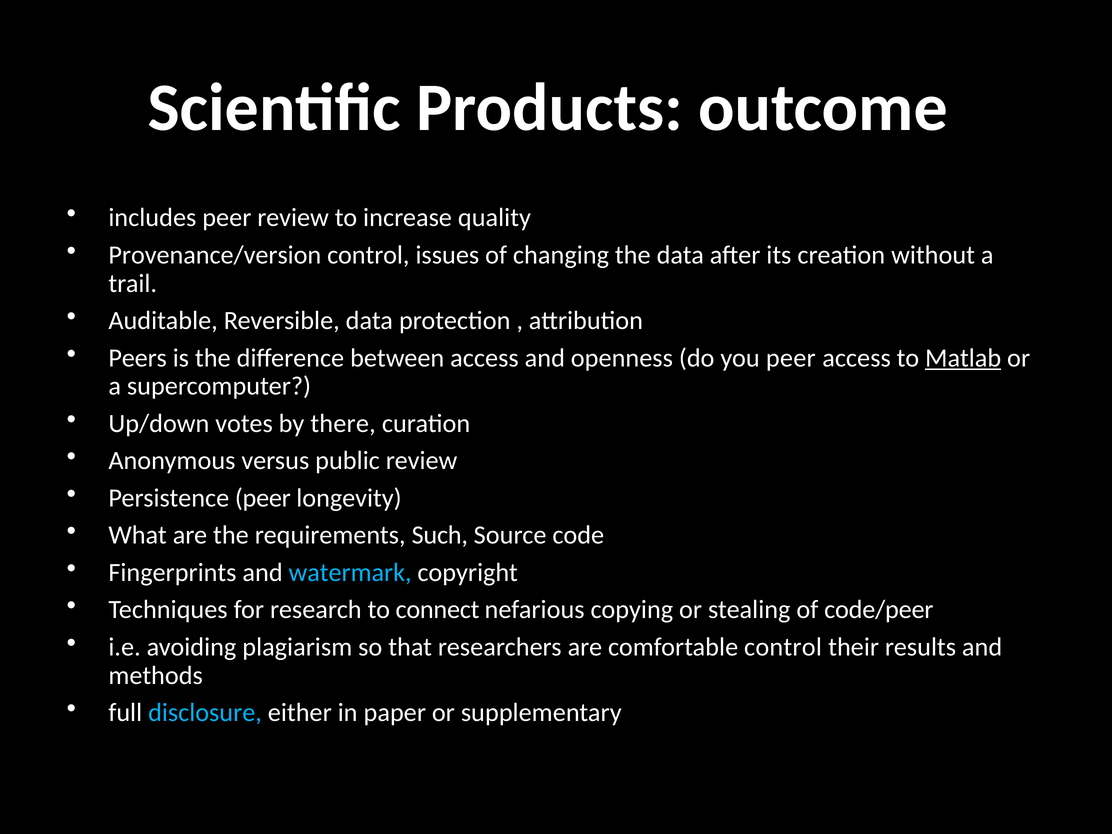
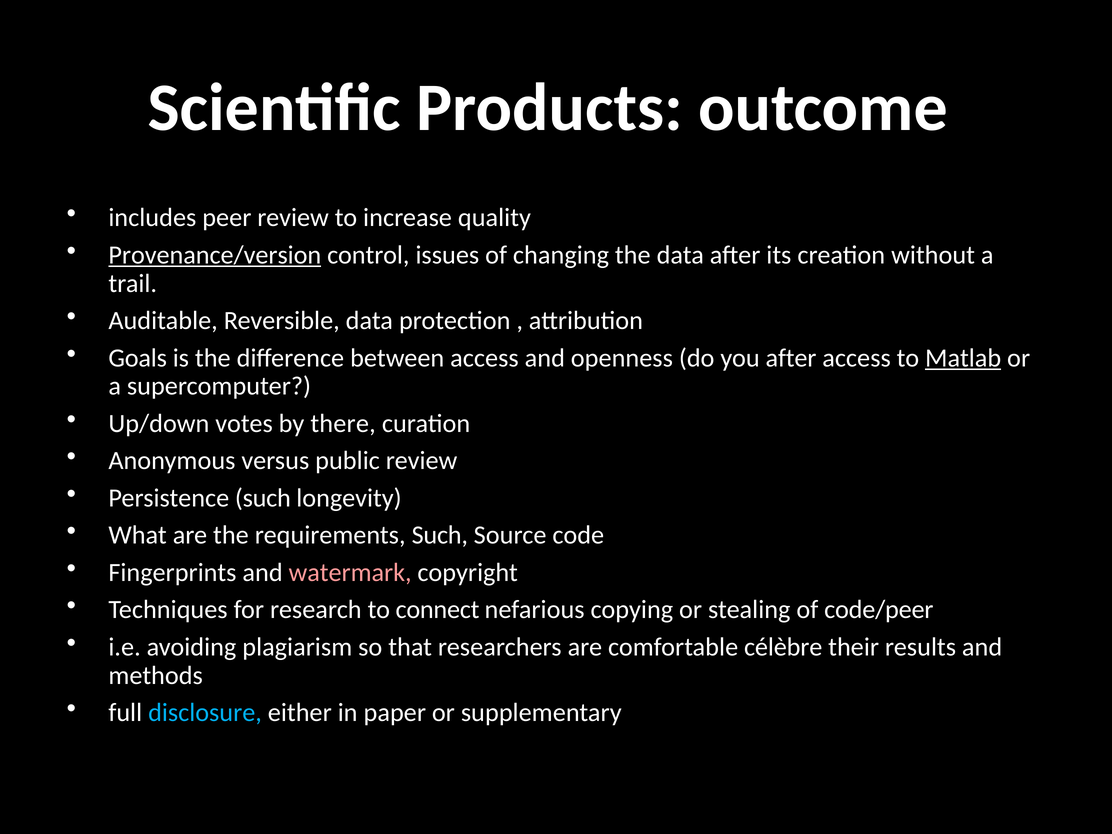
Provenance/version underline: none -> present
Peers: Peers -> Goals
you peer: peer -> after
Persistence peer: peer -> such
watermark colour: light blue -> pink
comfortable control: control -> célèbre
